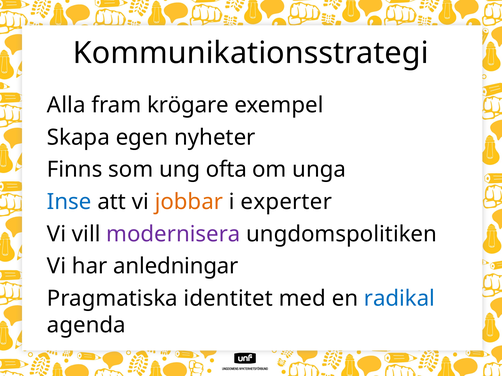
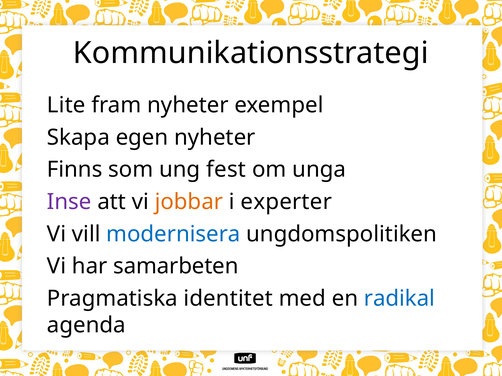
Alla: Alla -> Lite
fram krögare: krögare -> nyheter
ofta: ofta -> fest
Inse colour: blue -> purple
modernisera colour: purple -> blue
anledningar: anledningar -> samarbeten
